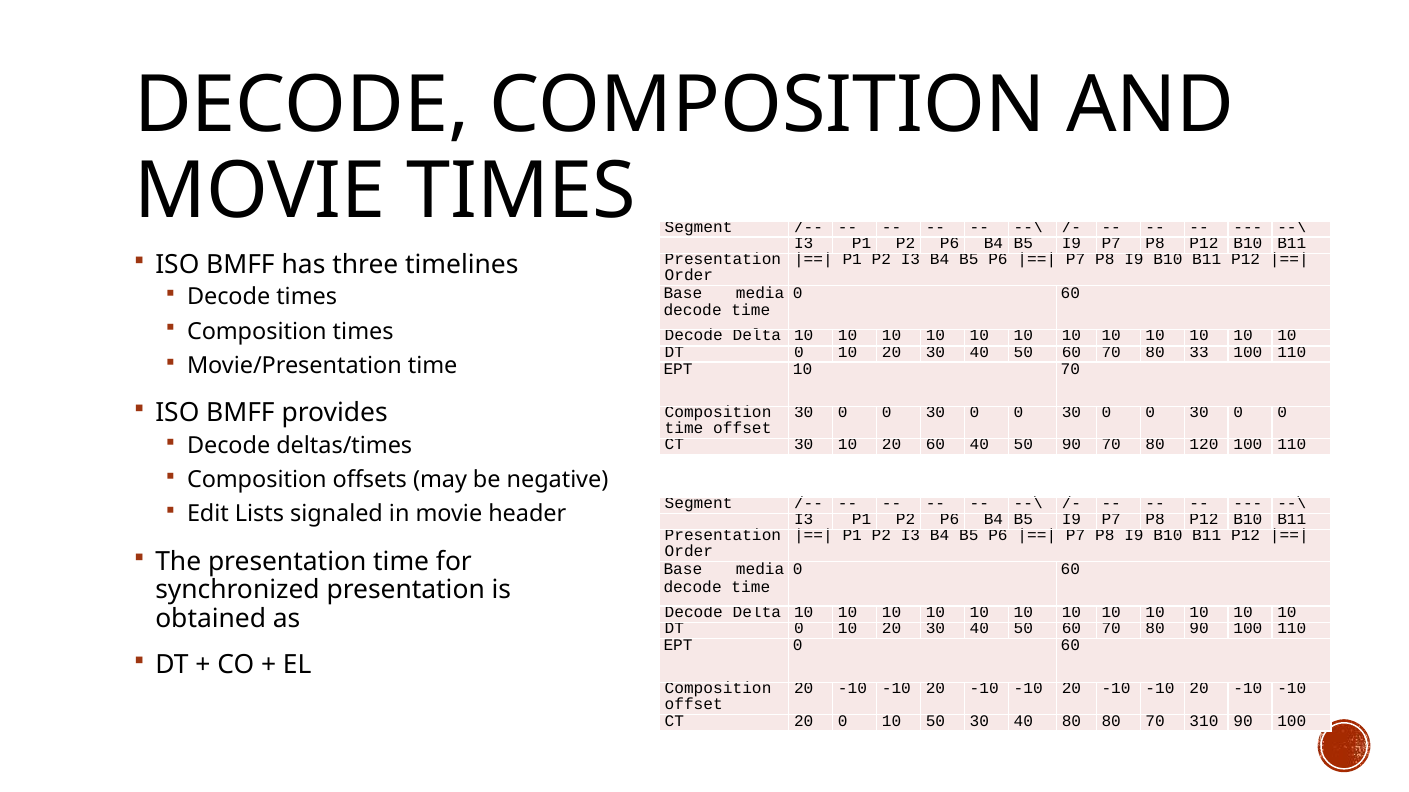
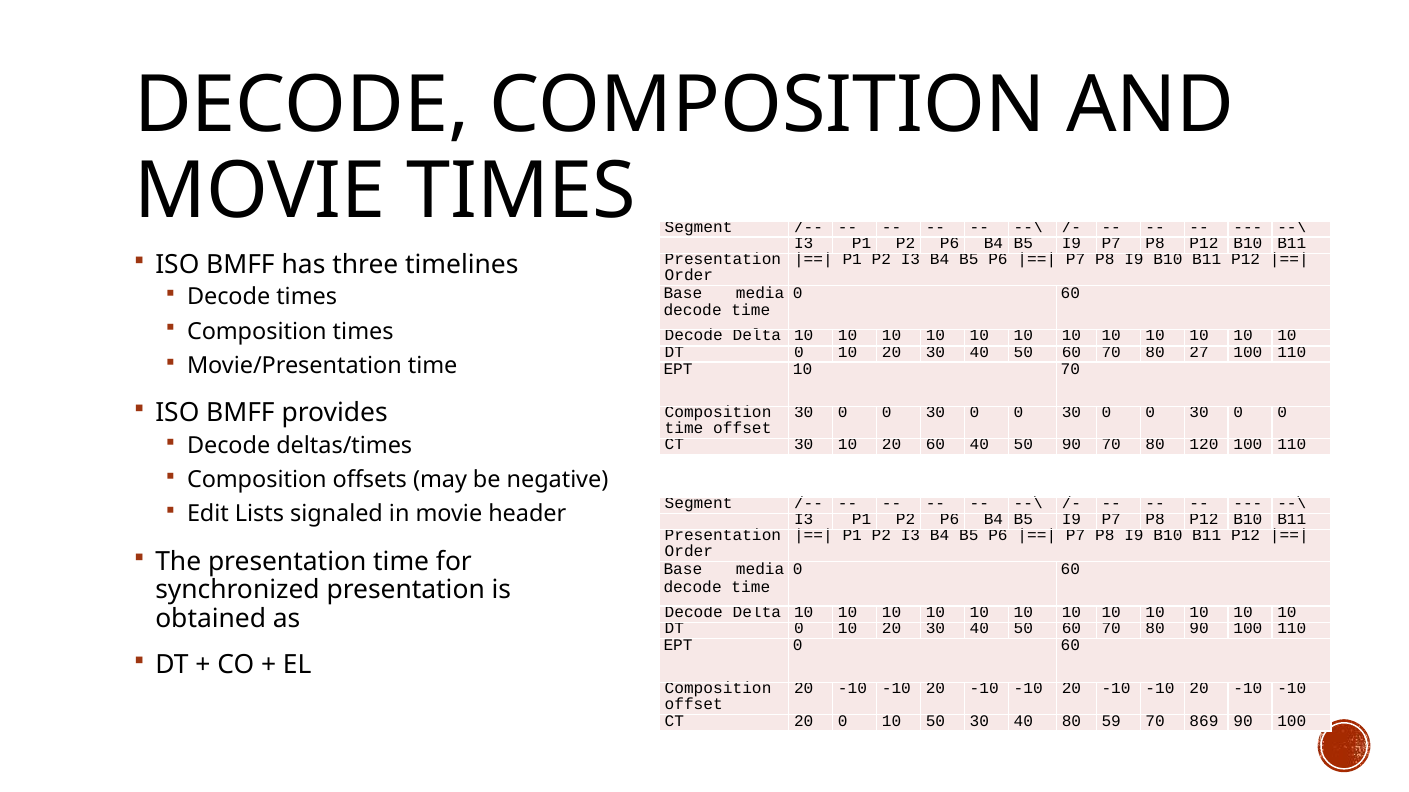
33: 33 -> 27
80 80: 80 -> 59
310: 310 -> 869
